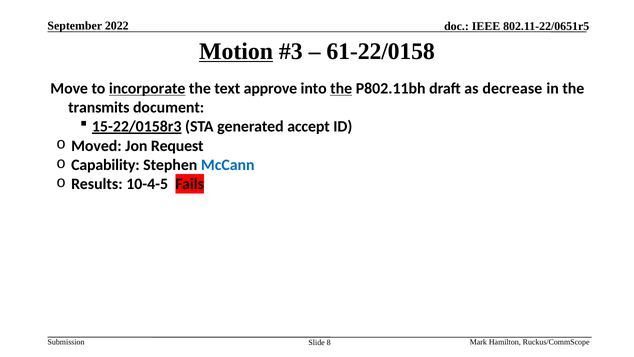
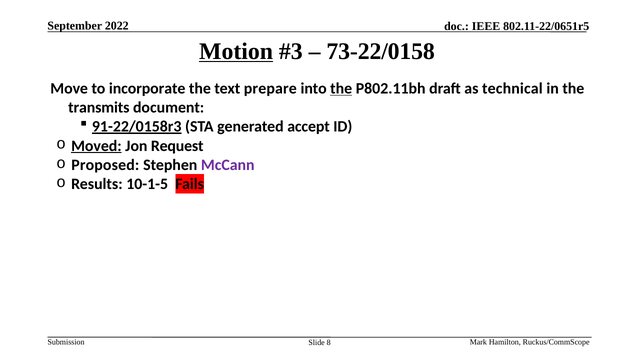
61-22/0158: 61-22/0158 -> 73-22/0158
incorporate underline: present -> none
approve: approve -> prepare
decrease: decrease -> technical
15-22/0158r3: 15-22/0158r3 -> 91-22/0158r3
Moved underline: none -> present
Capability: Capability -> Proposed
McCann colour: blue -> purple
10-4-5: 10-4-5 -> 10-1-5
